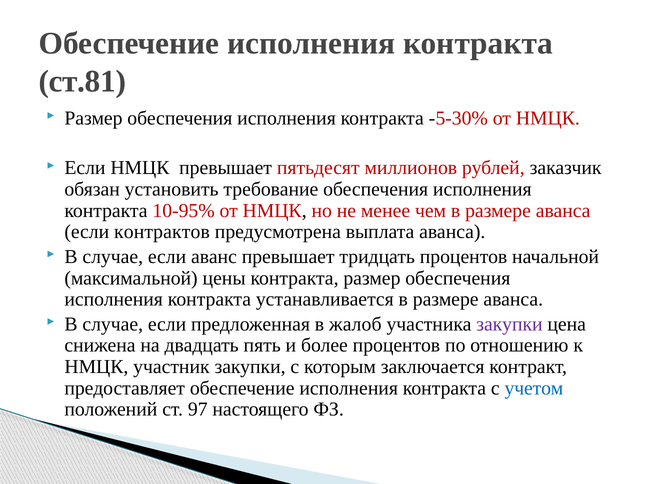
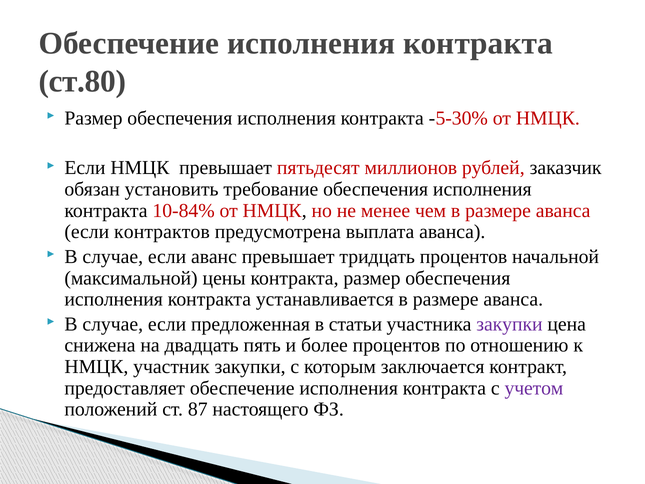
ст.81: ст.81 -> ст.80
10-95%: 10-95% -> 10-84%
жалоб: жалоб -> статьи
учетом colour: blue -> purple
97: 97 -> 87
